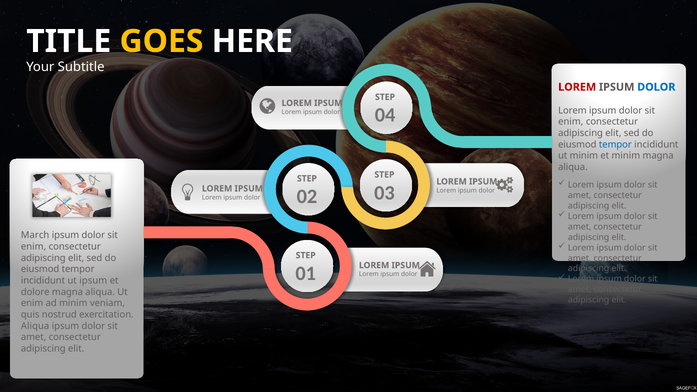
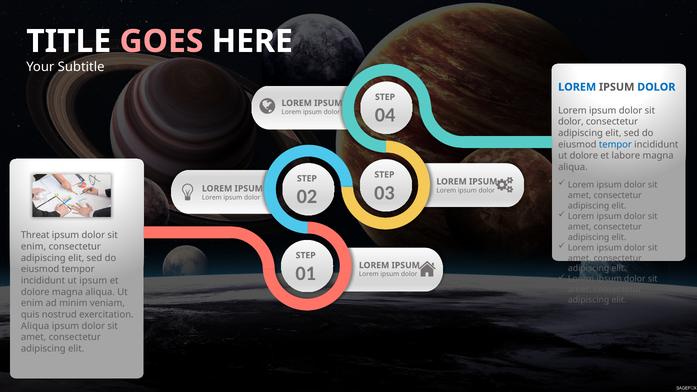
GOES colour: yellow -> pink
LOREM at (577, 87) colour: red -> blue
enim at (571, 122): enim -> dolor
ut minim: minim -> dolore
et minim: minim -> labore
March: March -> Threat
